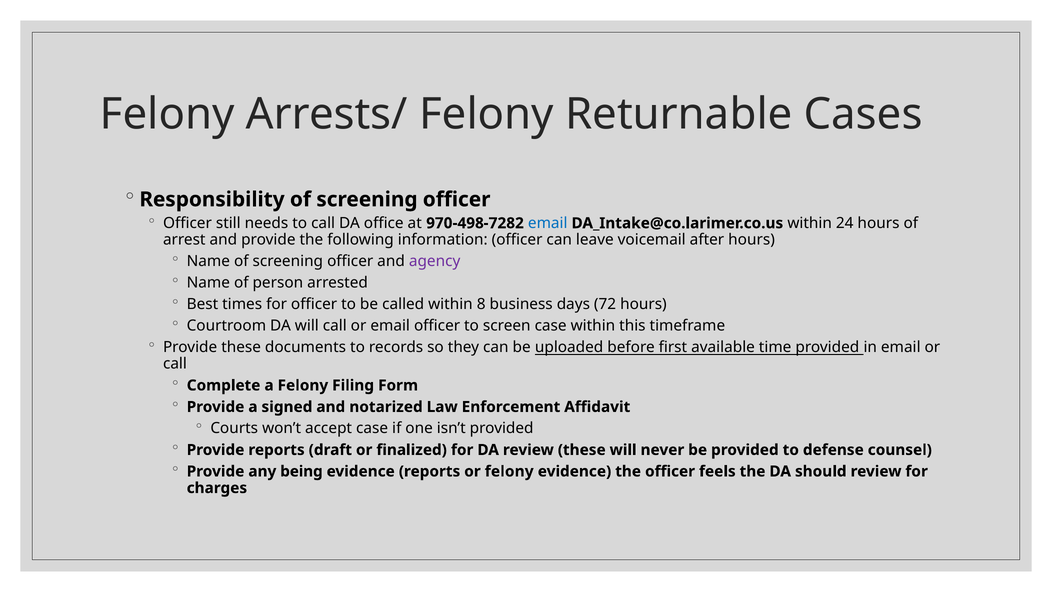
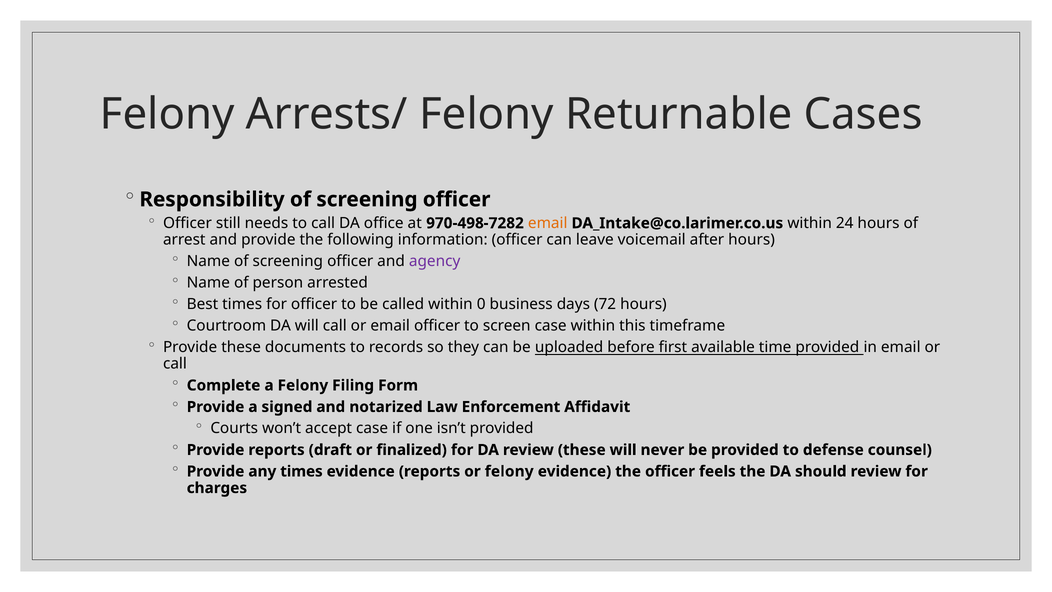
email at (548, 223) colour: blue -> orange
8: 8 -> 0
any being: being -> times
